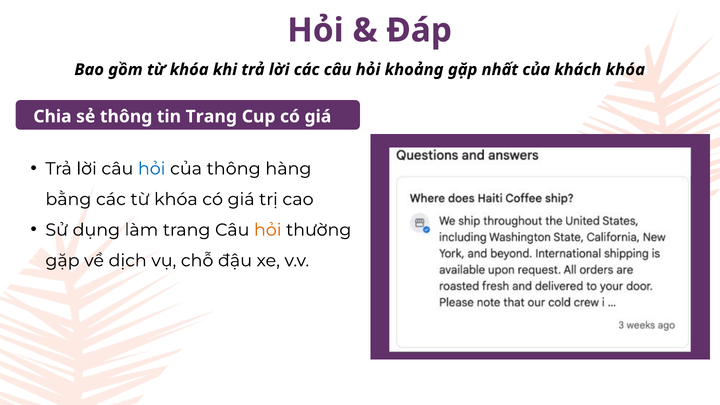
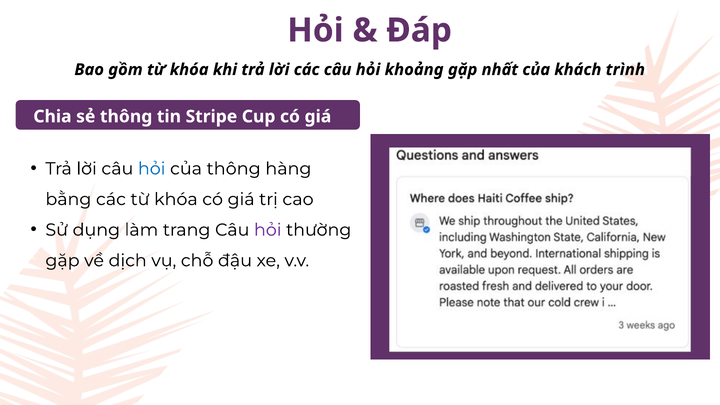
khách khóa: khóa -> trình
tin Trang: Trang -> Stripe
hỏi at (268, 230) colour: orange -> purple
